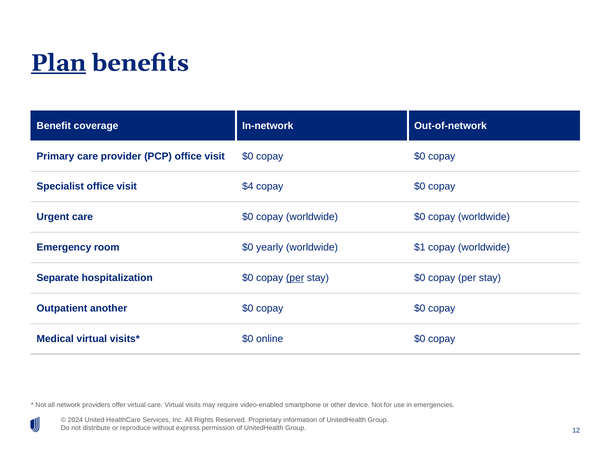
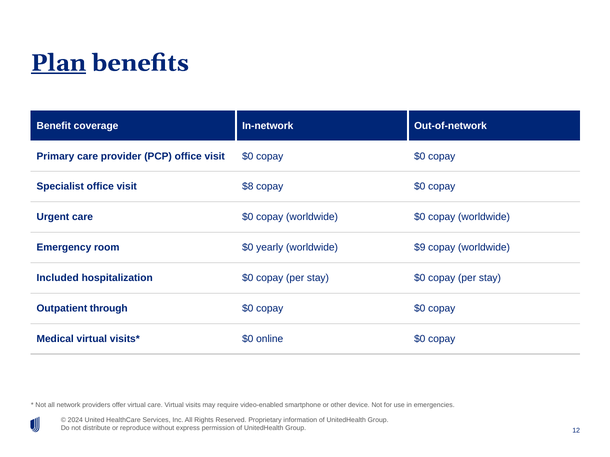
$4: $4 -> $8
$1: $1 -> $9
Separate: Separate -> Included
per at (295, 278) underline: present -> none
another: another -> through
